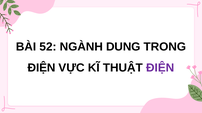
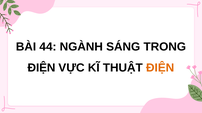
52: 52 -> 44
DUNG: DUNG -> SÁNG
ĐIỆN at (160, 68) colour: purple -> orange
